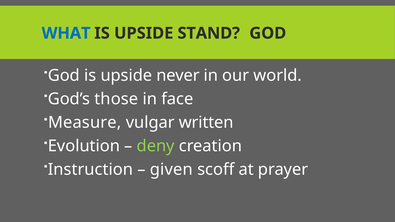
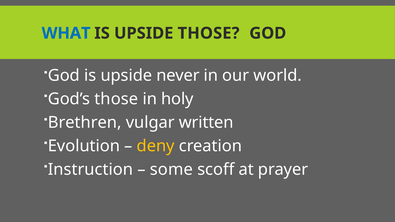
UPSIDE STAND: STAND -> THOSE
face: face -> holy
Measure: Measure -> Brethren
deny colour: light green -> yellow
given: given -> some
